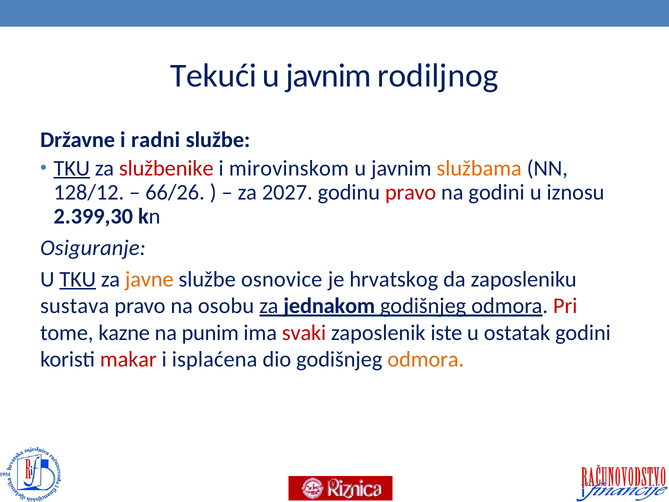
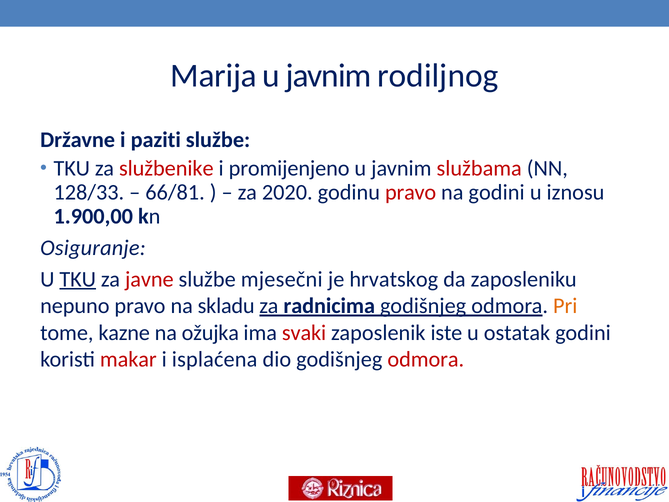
Tekući: Tekući -> Marija
radni: radni -> paziti
TKU at (72, 168) underline: present -> none
mirovinskom: mirovinskom -> promijenjeno
službama colour: orange -> red
128/12: 128/12 -> 128/33
66/26: 66/26 -> 66/81
2027: 2027 -> 2020
2.399,30: 2.399,30 -> 1.900,00
javne colour: orange -> red
osnovice: osnovice -> mjesečni
sustava: sustava -> nepuno
osobu: osobu -> skladu
jednakom: jednakom -> radnicima
Pri colour: red -> orange
punim: punim -> ožujka
odmora at (426, 359) colour: orange -> red
